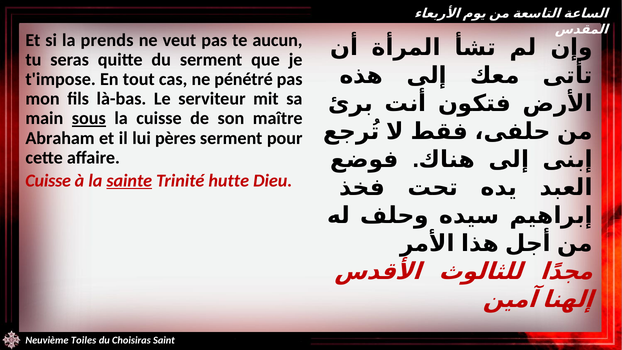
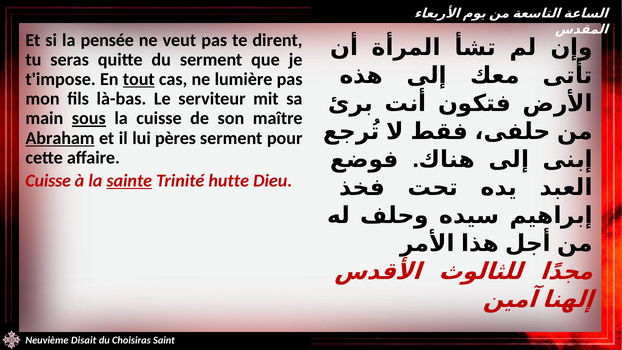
prends: prends -> pensée
aucun: aucun -> dirent
tout underline: none -> present
pénétré: pénétré -> lumière
Abraham underline: none -> present
Toiles: Toiles -> Disait
